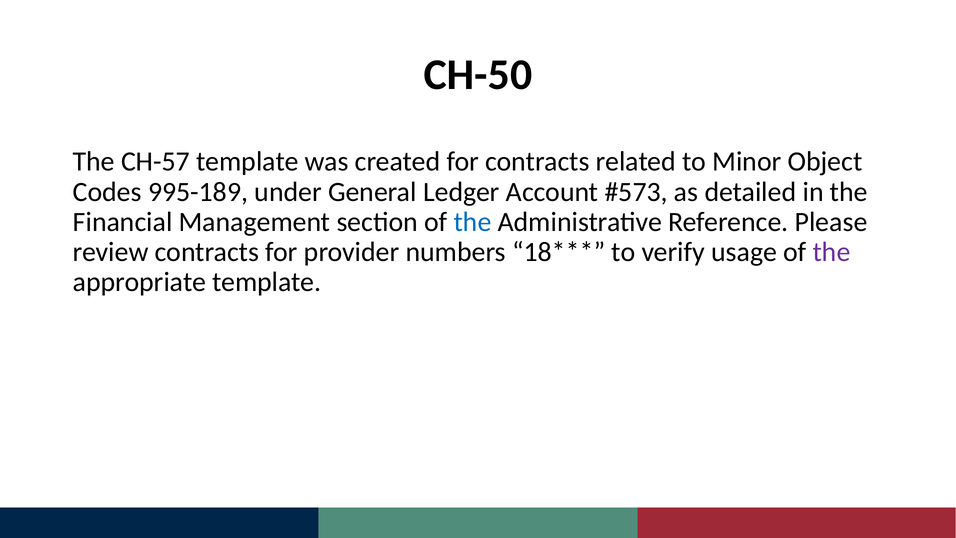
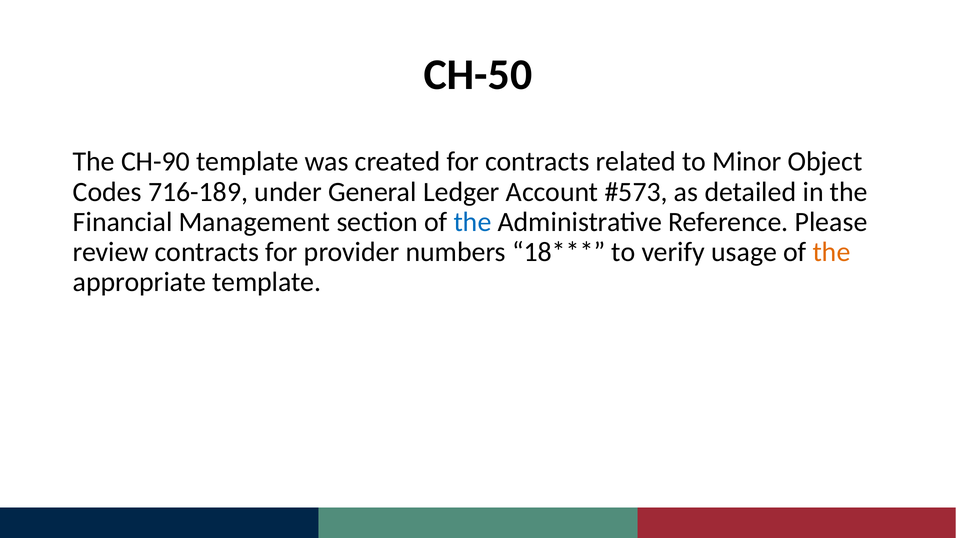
CH-57: CH-57 -> CH-90
995-189: 995-189 -> 716-189
the at (832, 252) colour: purple -> orange
